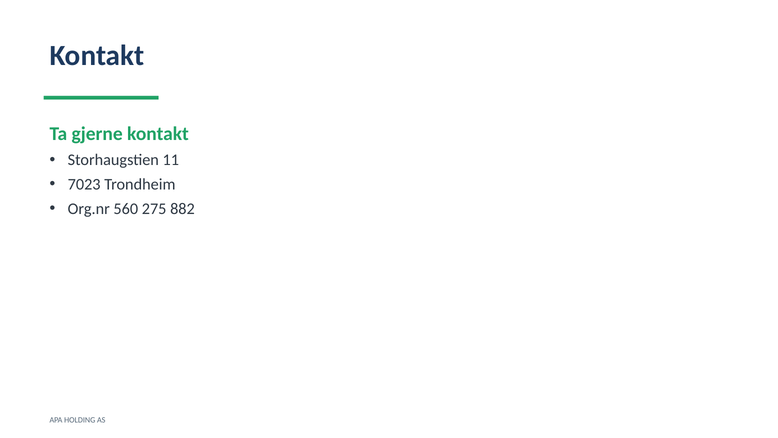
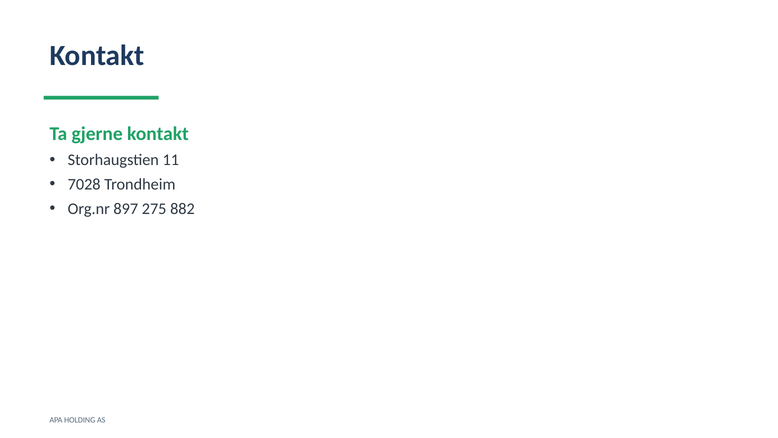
7023: 7023 -> 7028
560: 560 -> 897
